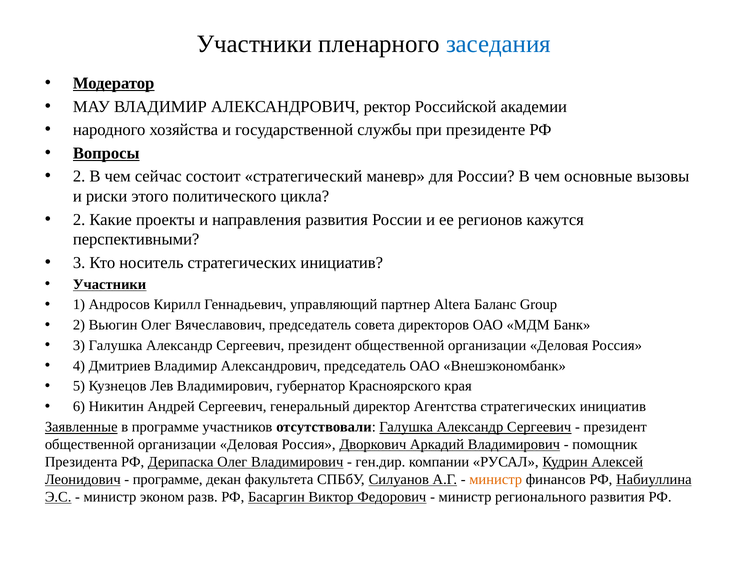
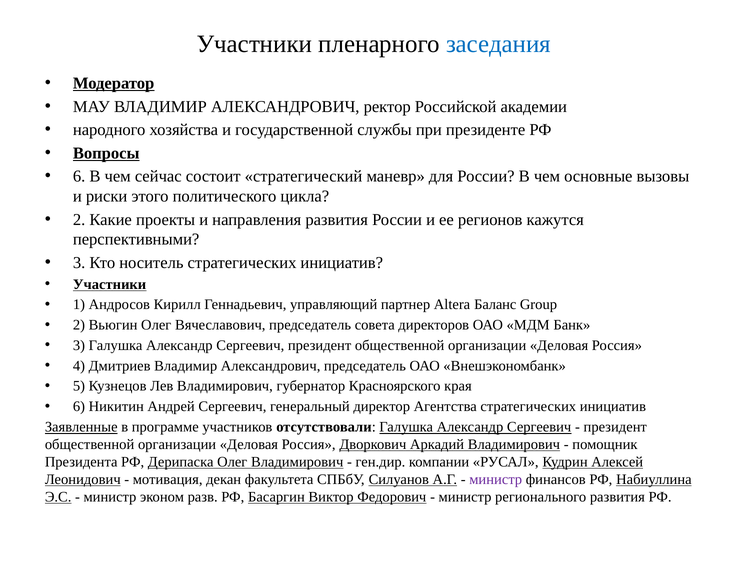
2 at (79, 176): 2 -> 6
программе at (168, 479): программе -> мотивация
министр at (496, 479) colour: orange -> purple
